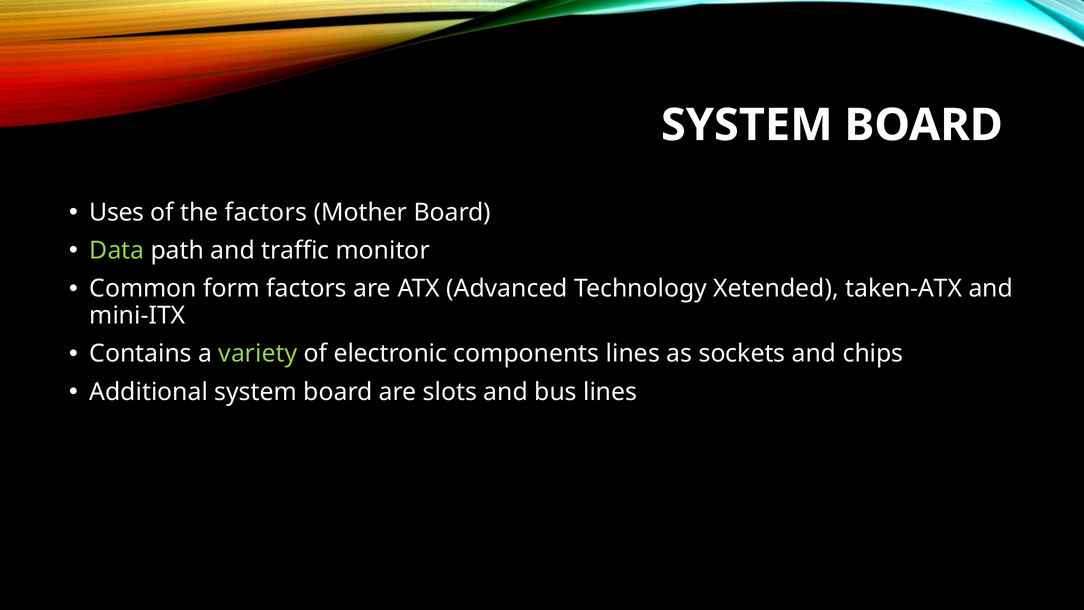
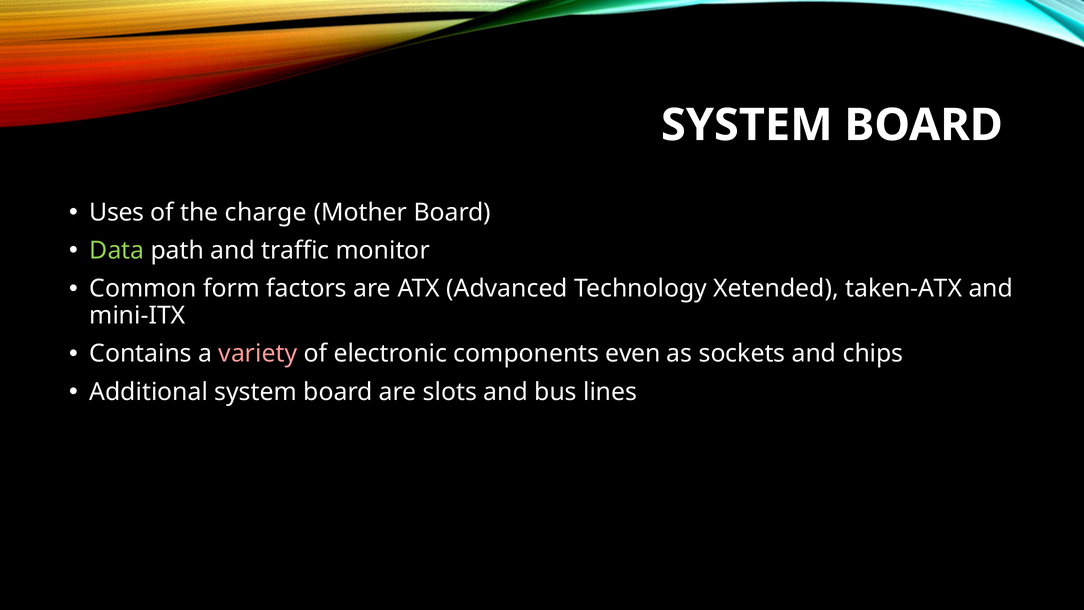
the factors: factors -> charge
variety colour: light green -> pink
components lines: lines -> even
